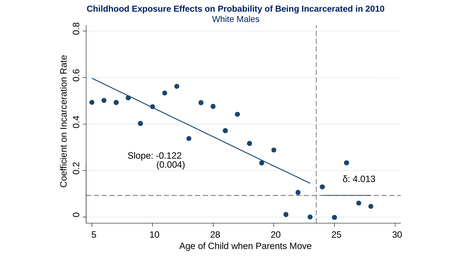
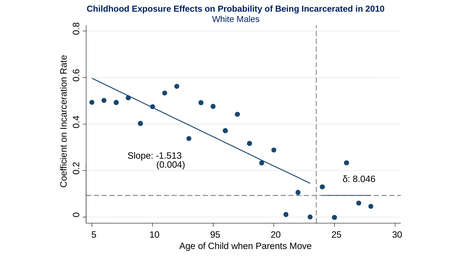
-0.122: -0.122 -> -1.513
4.013: 4.013 -> 8.046
28: 28 -> 95
